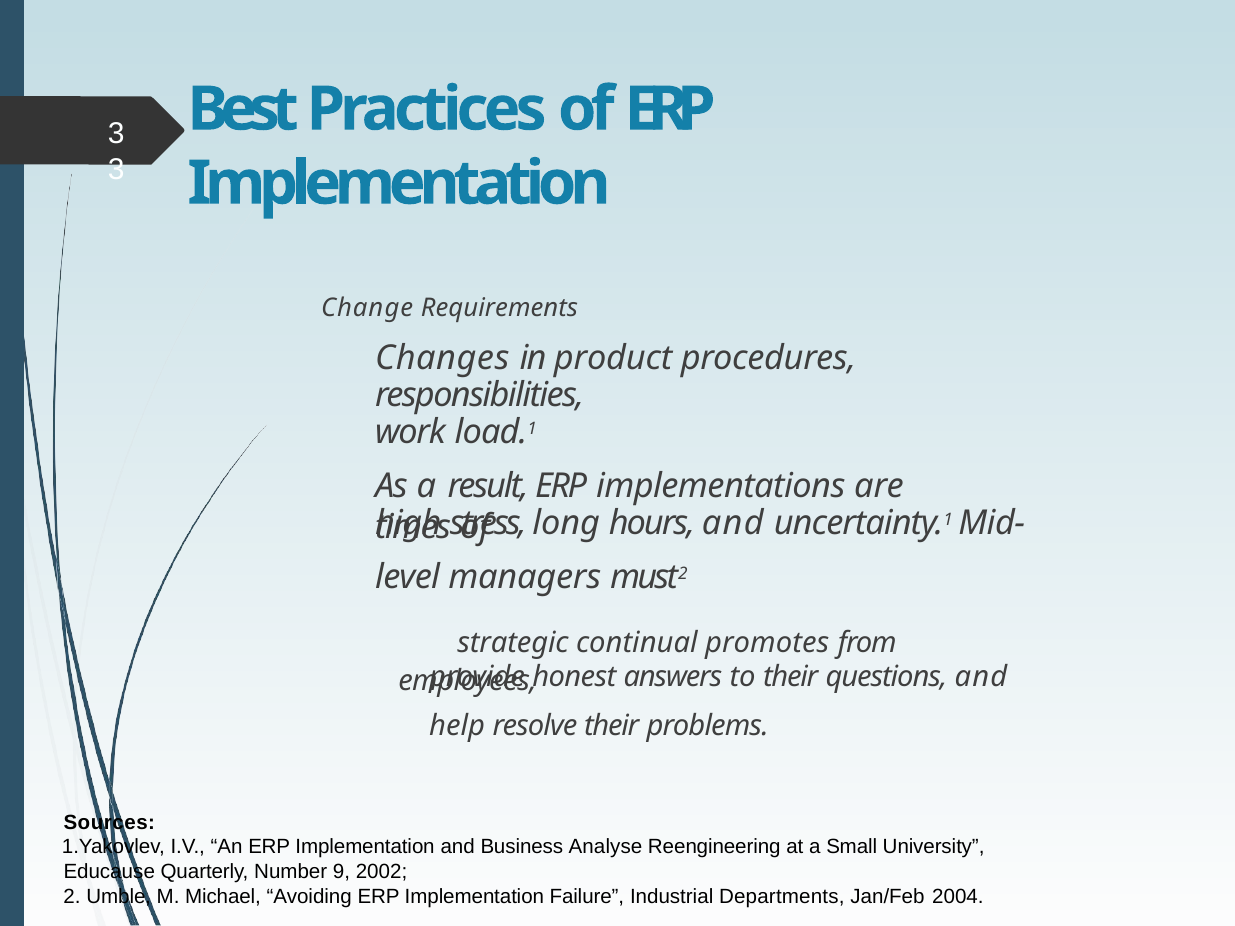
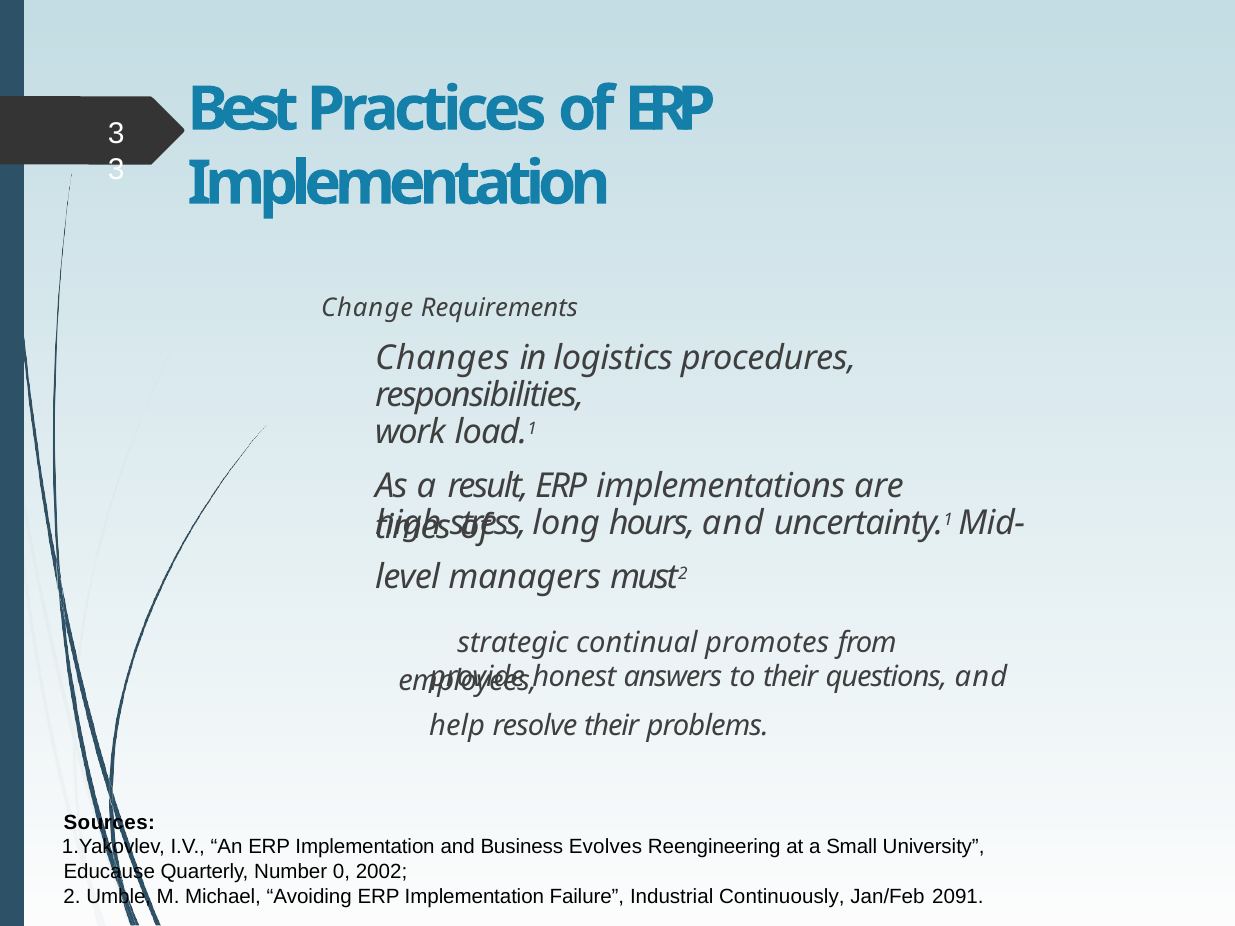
product: product -> logistics
Analyse: Analyse -> Evolves
9: 9 -> 0
Departments: Departments -> Continuously
2004: 2004 -> 2091
